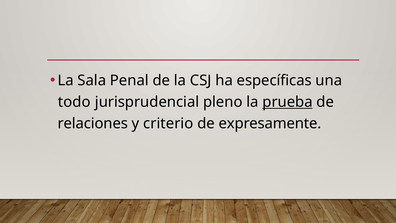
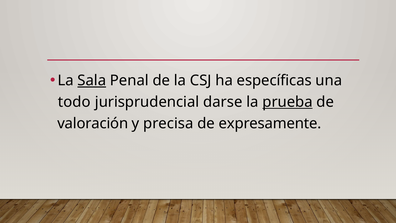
Sala underline: none -> present
pleno: pleno -> darse
relaciones: relaciones -> valoración
criterio: criterio -> precisa
